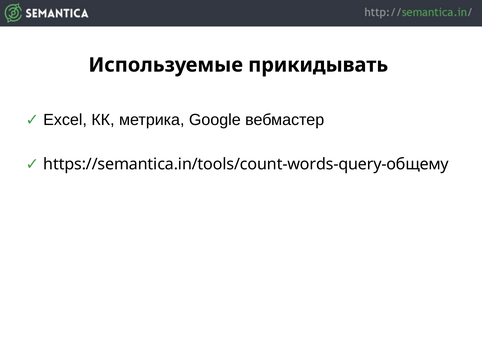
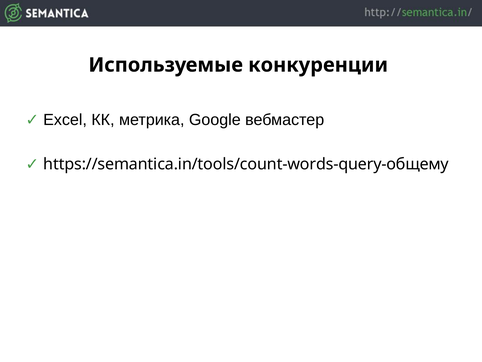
прикидывать: прикидывать -> конкуренции
